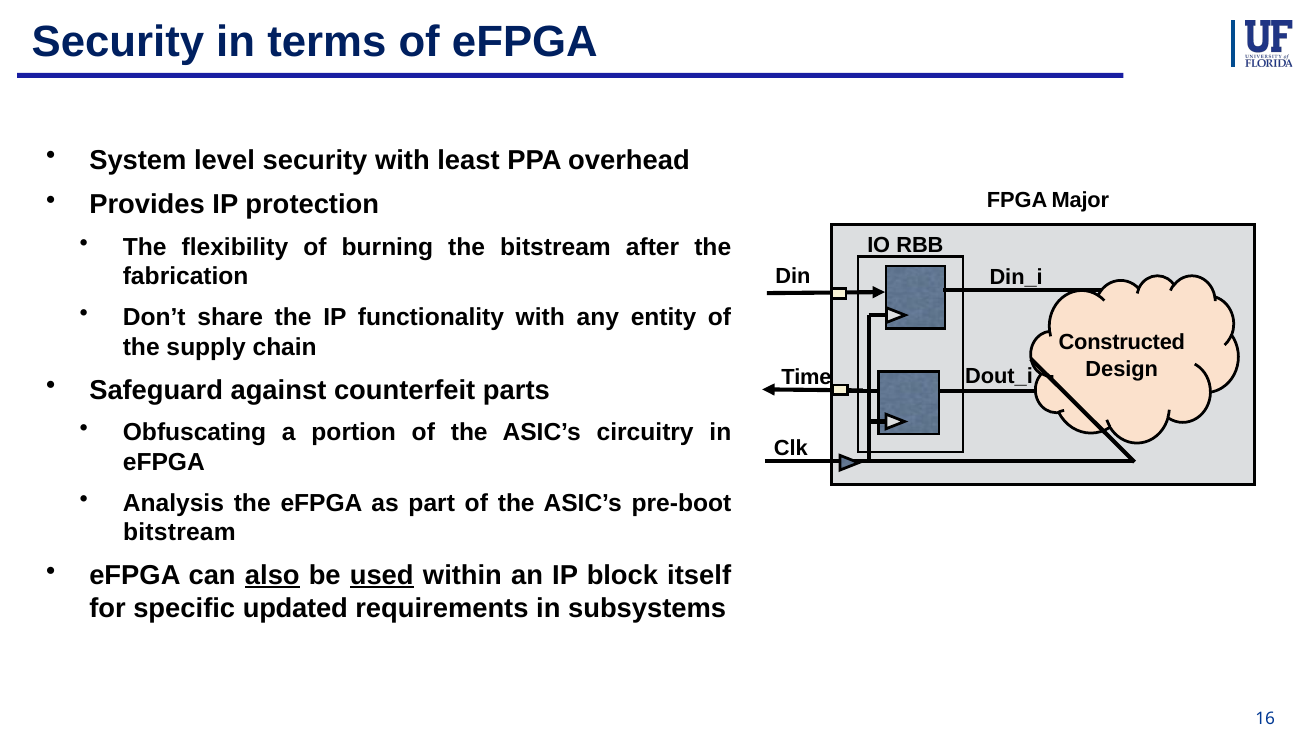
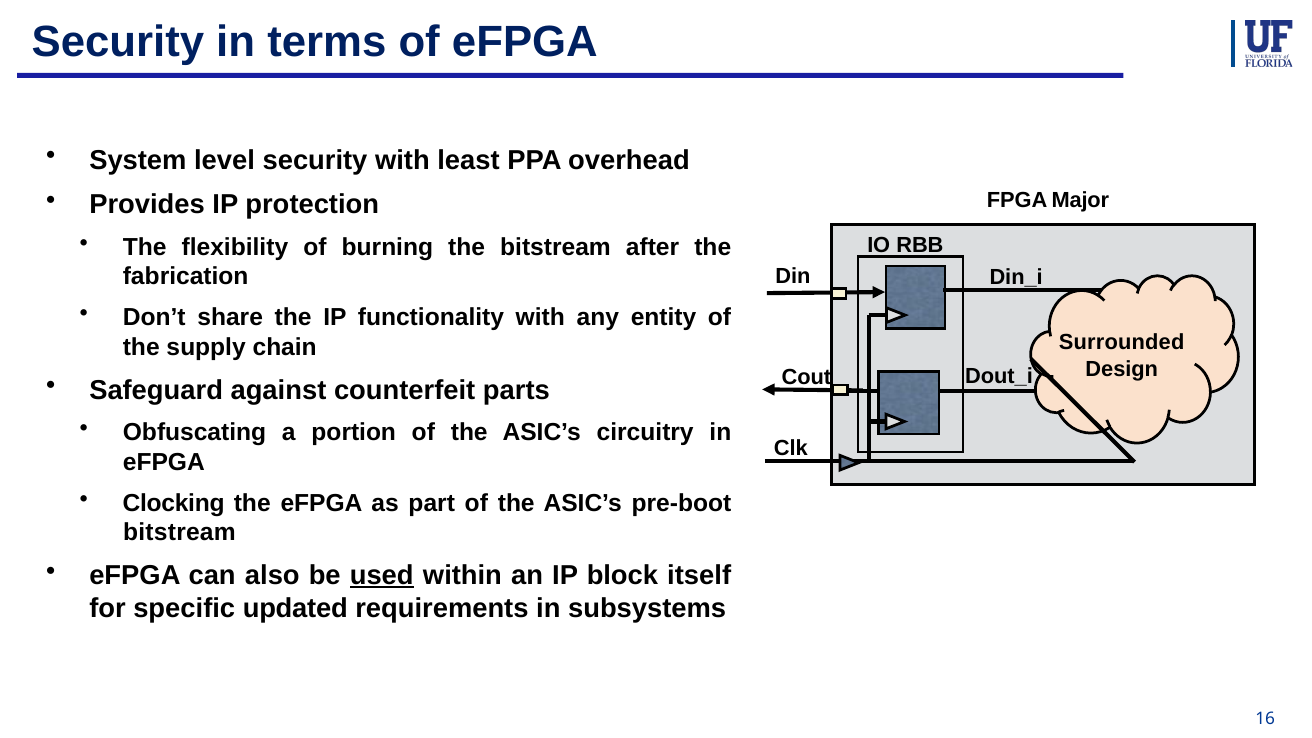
Constructed: Constructed -> Surrounded
Time: Time -> Cout
Analysis: Analysis -> Clocking
also underline: present -> none
